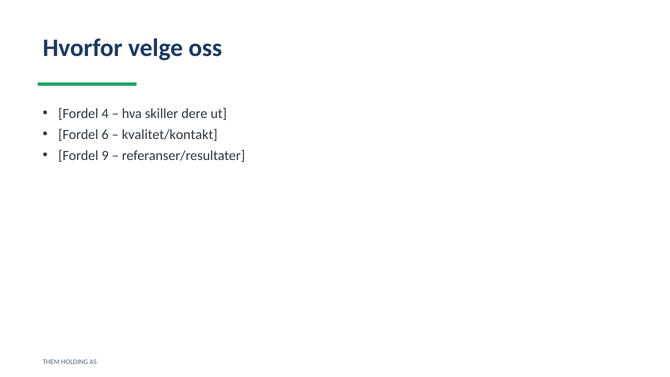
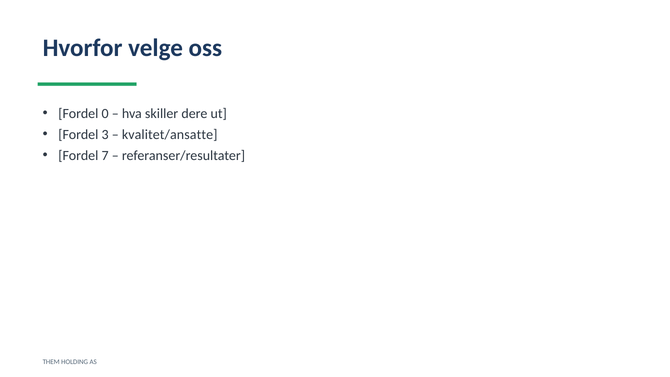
4: 4 -> 0
6: 6 -> 3
kvalitet/kontakt: kvalitet/kontakt -> kvalitet/ansatte
9: 9 -> 7
